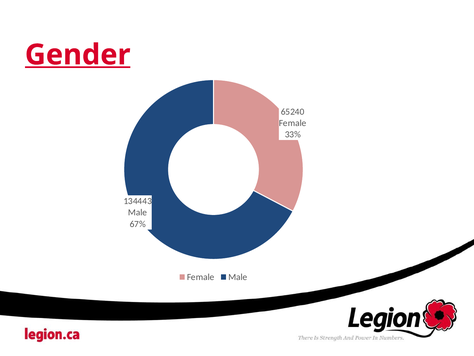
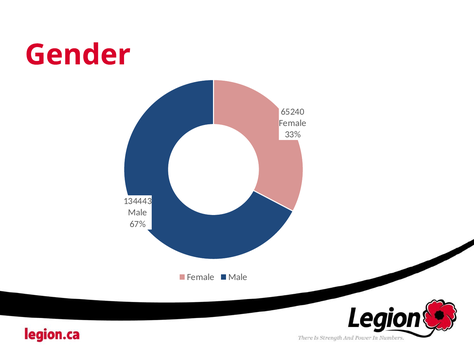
Gender underline: present -> none
